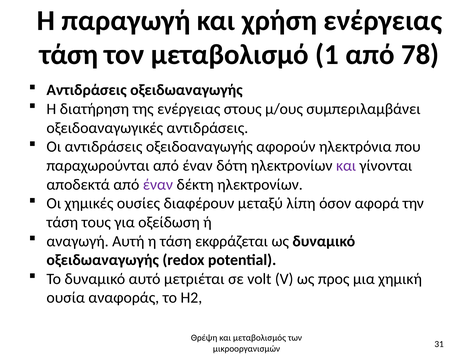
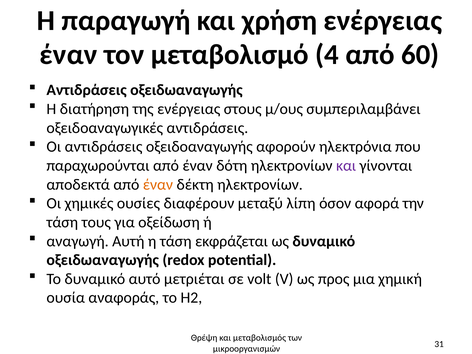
τάση at (69, 55): τάση -> έναν
1: 1 -> 4
78: 78 -> 60
έναν at (158, 185) colour: purple -> orange
